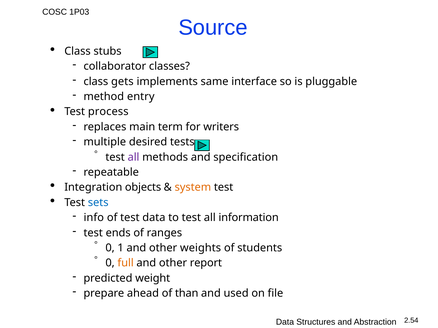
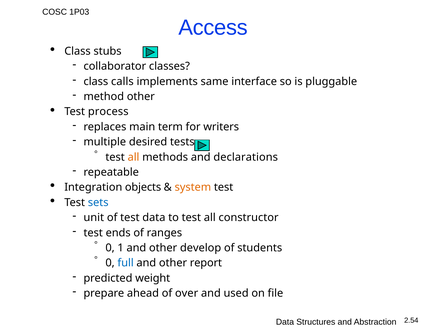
Source: Source -> Access
gets: gets -> calls
method entry: entry -> other
all at (134, 157) colour: purple -> orange
specification: specification -> declarations
info: info -> unit
information: information -> constructor
weights: weights -> develop
full colour: orange -> blue
than: than -> over
